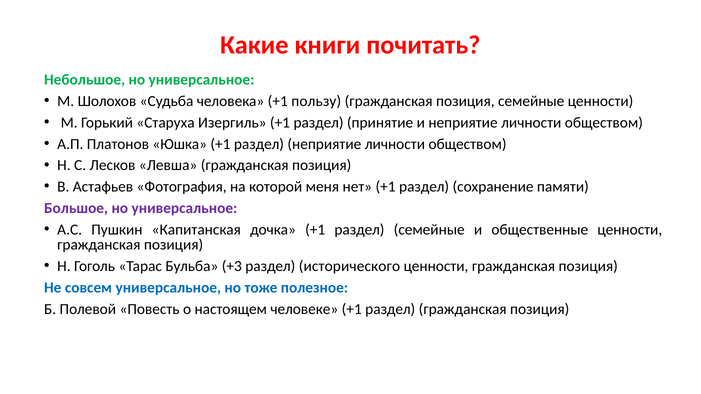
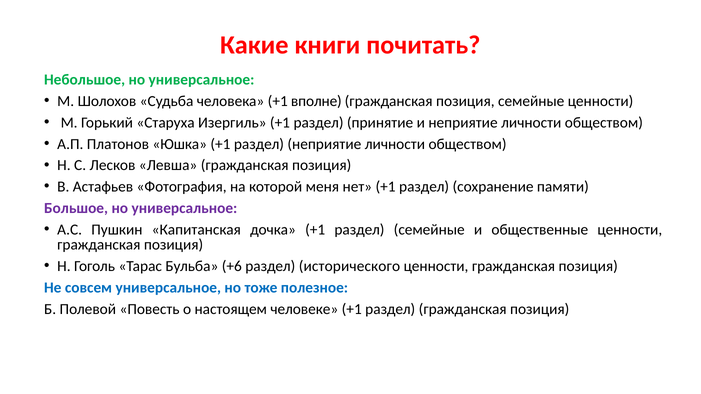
пользу: пользу -> вполне
+3: +3 -> +6
